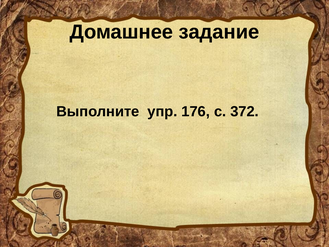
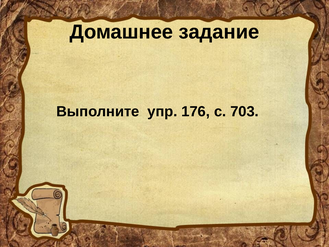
372: 372 -> 703
